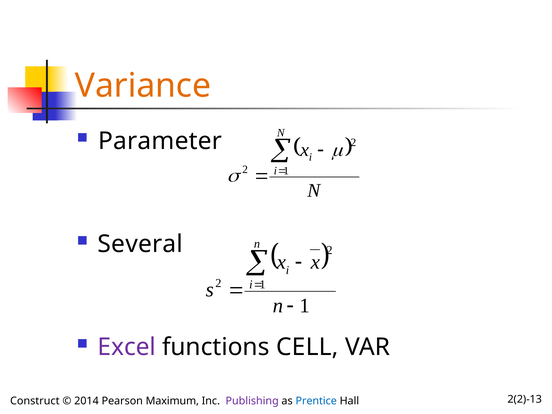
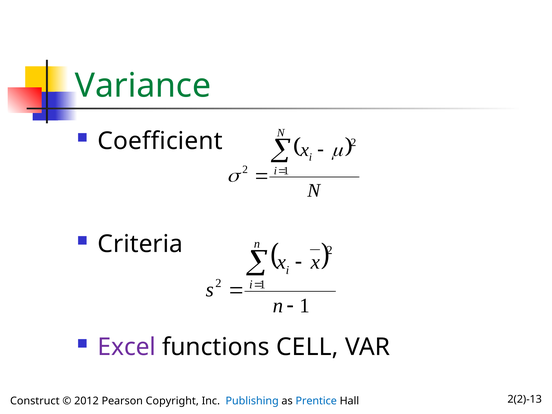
Variance colour: orange -> green
Parameter: Parameter -> Coefficient
Several: Several -> Criteria
2014: 2014 -> 2012
Maximum: Maximum -> Copyright
Publishing colour: purple -> blue
